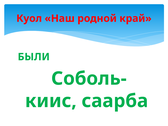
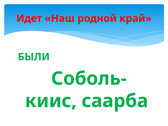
Куол: Куол -> Идет
